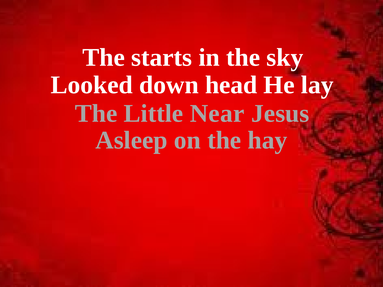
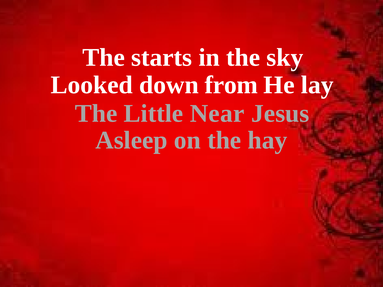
head: head -> from
